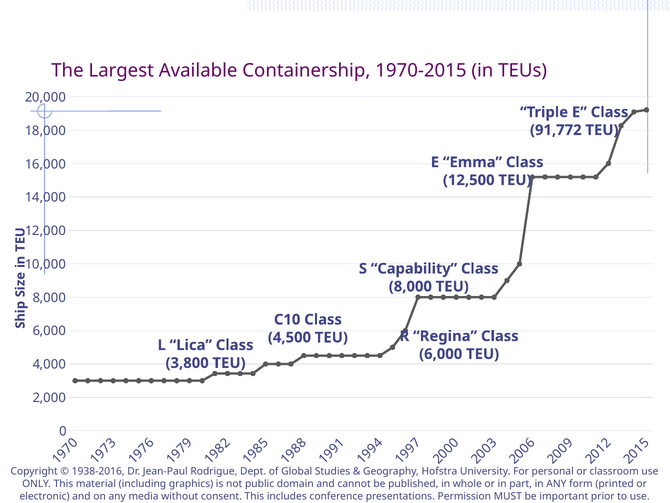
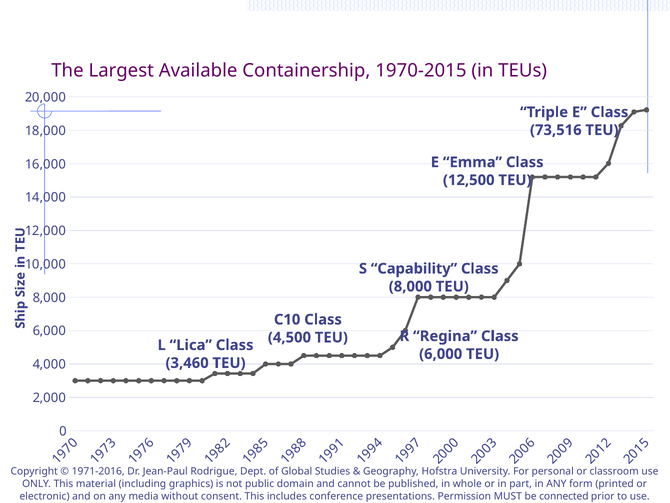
91,772: 91,772 -> 73,516
3,800: 3,800 -> 3,460
1938-2016: 1938-2016 -> 1971-2016
important: important -> connected
